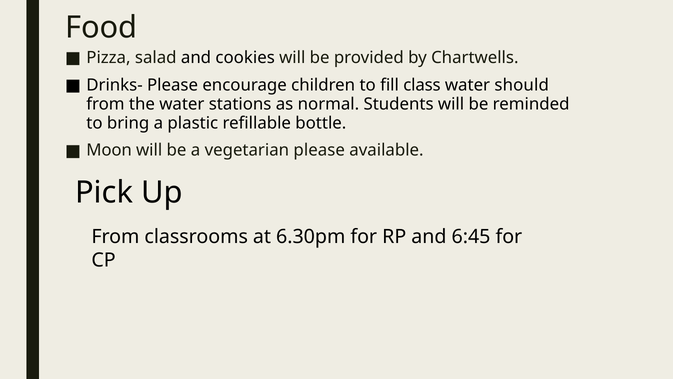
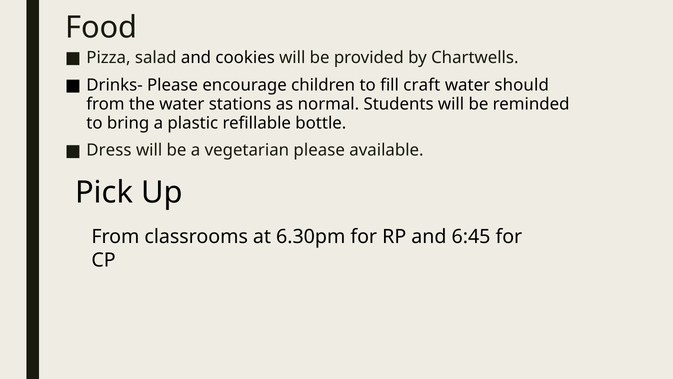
class: class -> craft
Moon: Moon -> Dress
